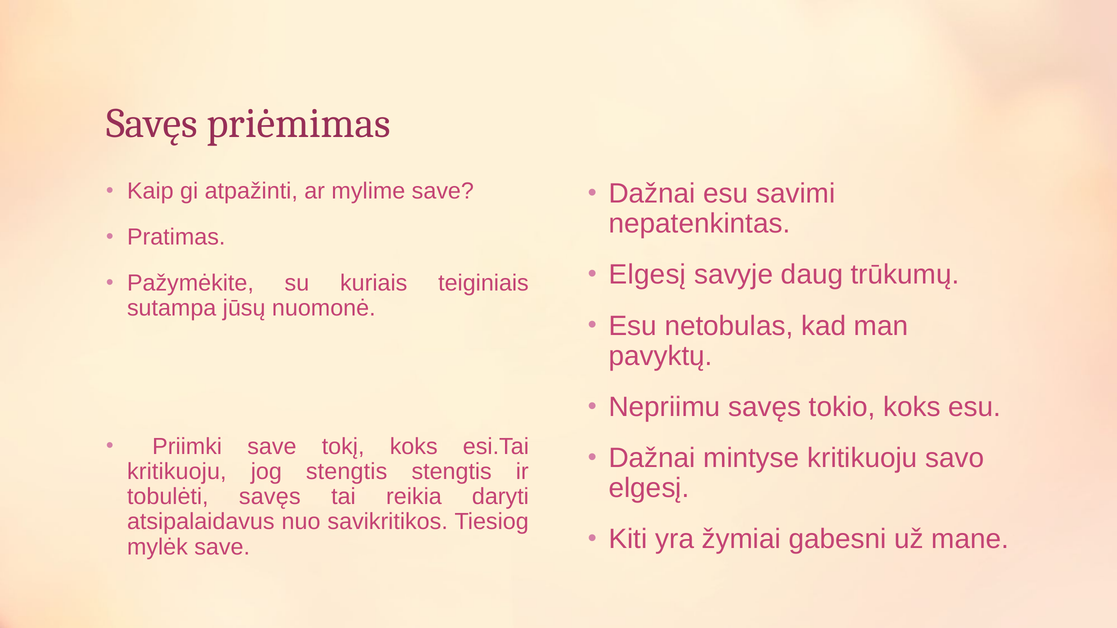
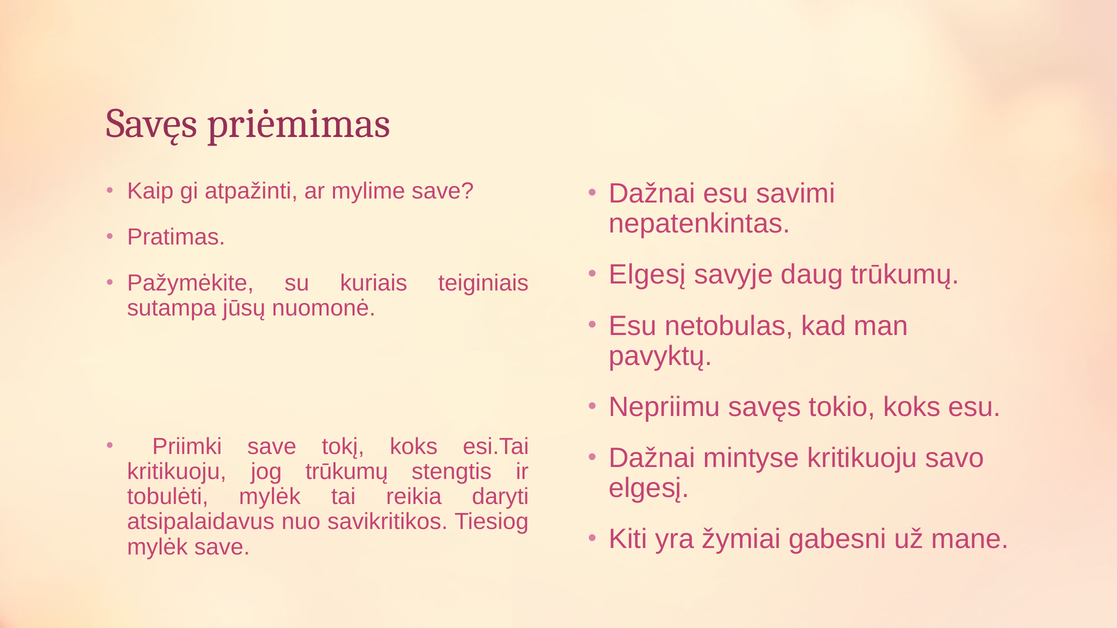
jog stengtis: stengtis -> trūkumų
tobulėti savęs: savęs -> mylėk
